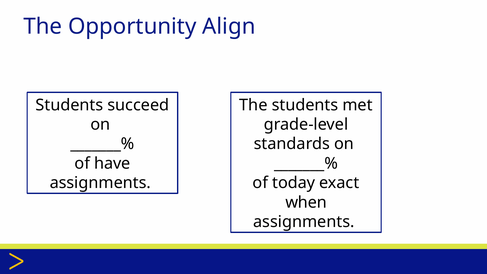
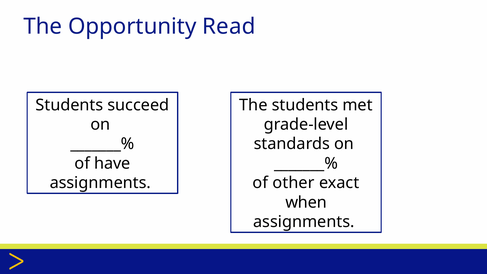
Align: Align -> Read
today: today -> other
